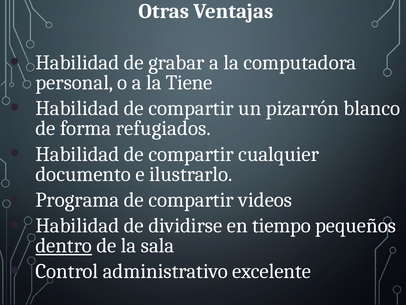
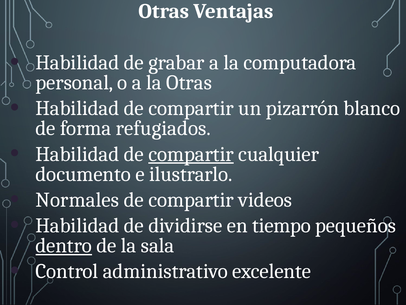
la Tiene: Tiene -> Otras
compartir at (191, 154) underline: none -> present
Programa: Programa -> Normales
